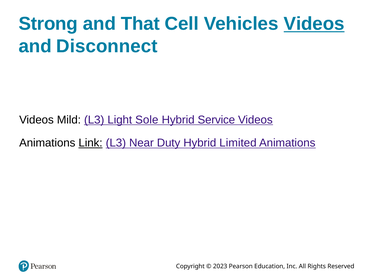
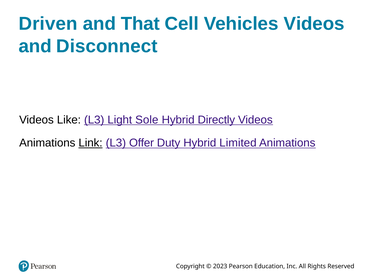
Strong: Strong -> Driven
Videos at (314, 24) underline: present -> none
Mild: Mild -> Like
Service: Service -> Directly
Near: Near -> Offer
